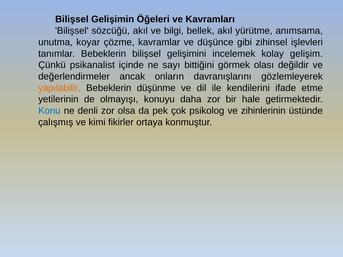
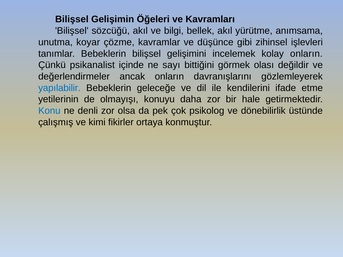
kolay gelişim: gelişim -> onların
yapılabilir colour: orange -> blue
düşünme: düşünme -> geleceğe
zihinlerinin: zihinlerinin -> dönebilirlik
